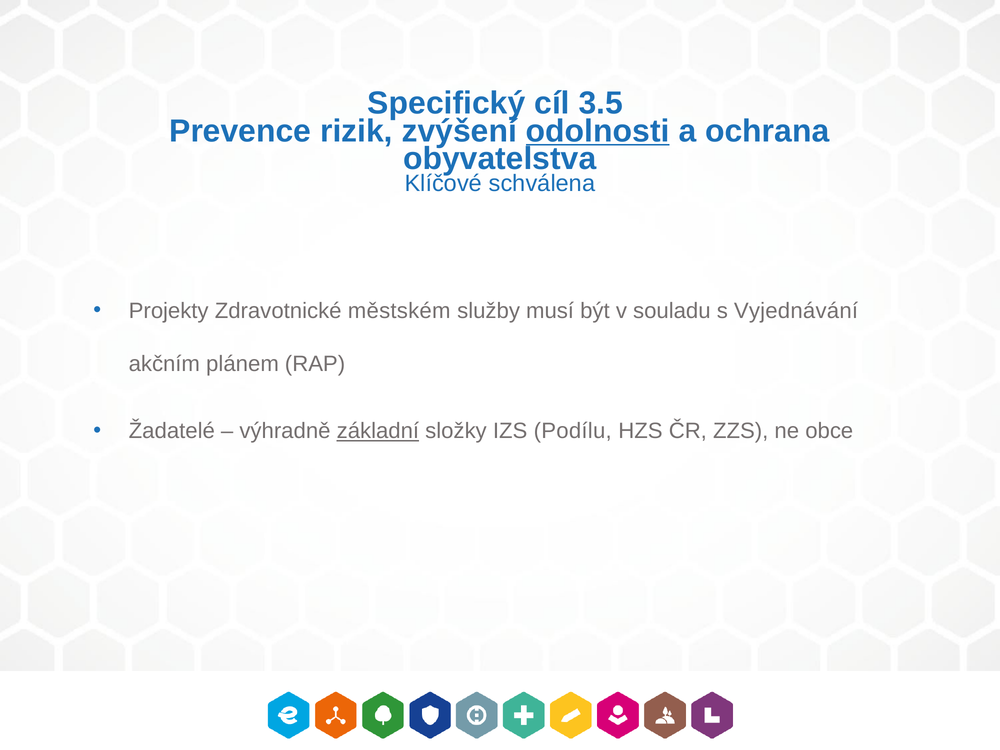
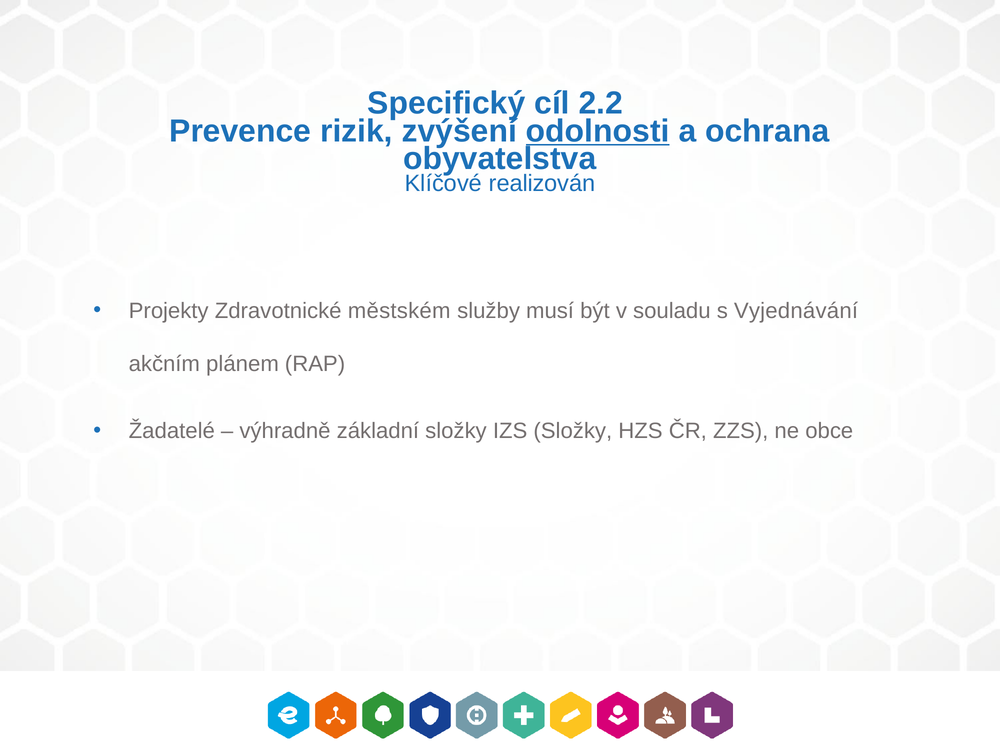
3.5: 3.5 -> 2.2
schválena: schválena -> realizován
základní underline: present -> none
IZS Podílu: Podílu -> Složky
